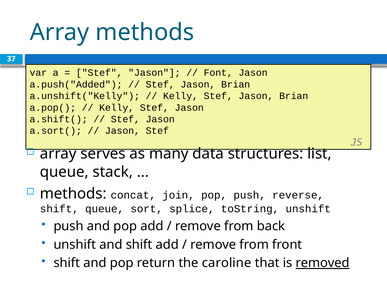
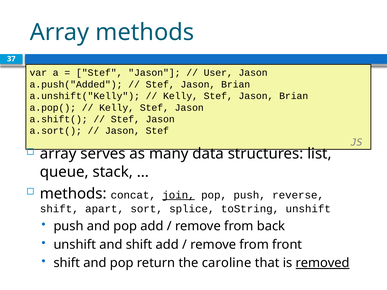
Font: Font -> User
join underline: none -> present
shift queue: queue -> apart
